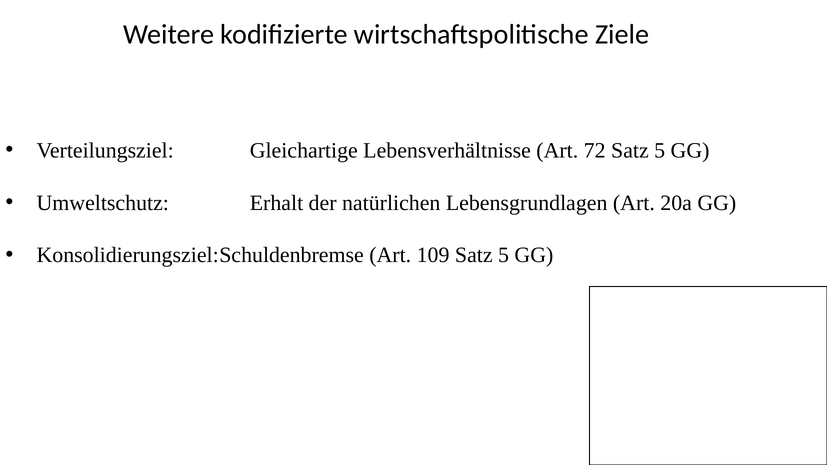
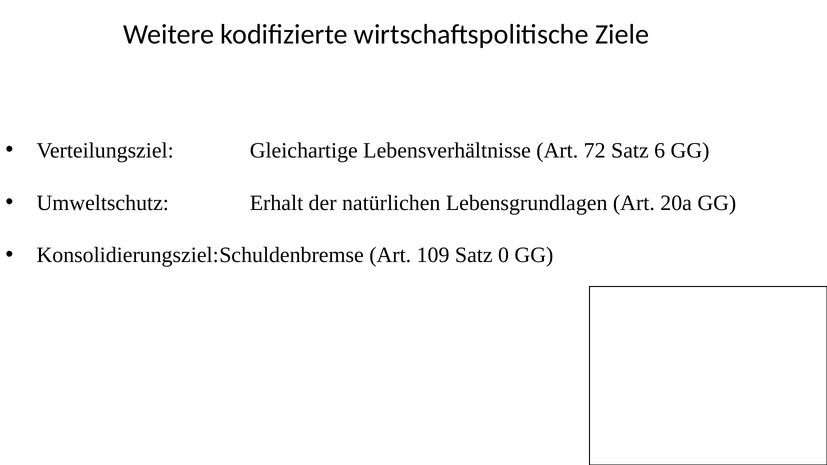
72 Satz 5: 5 -> 6
109 Satz 5: 5 -> 0
